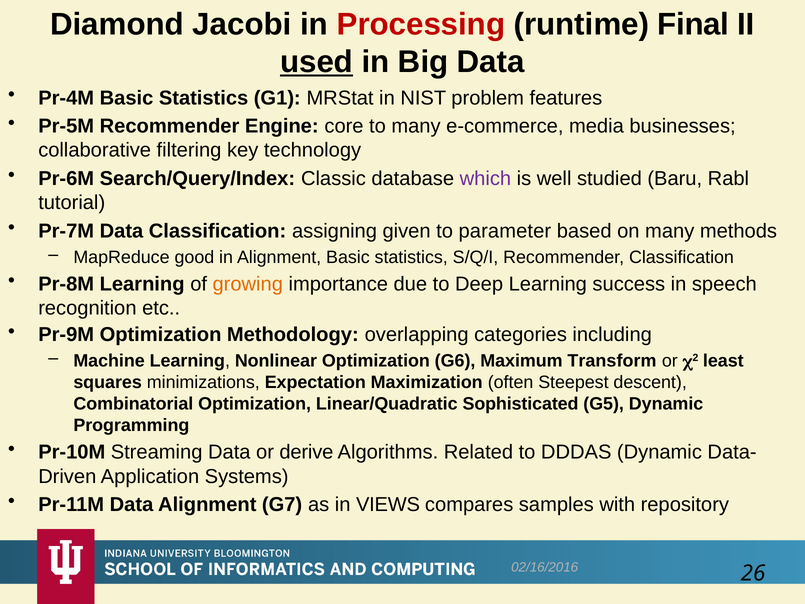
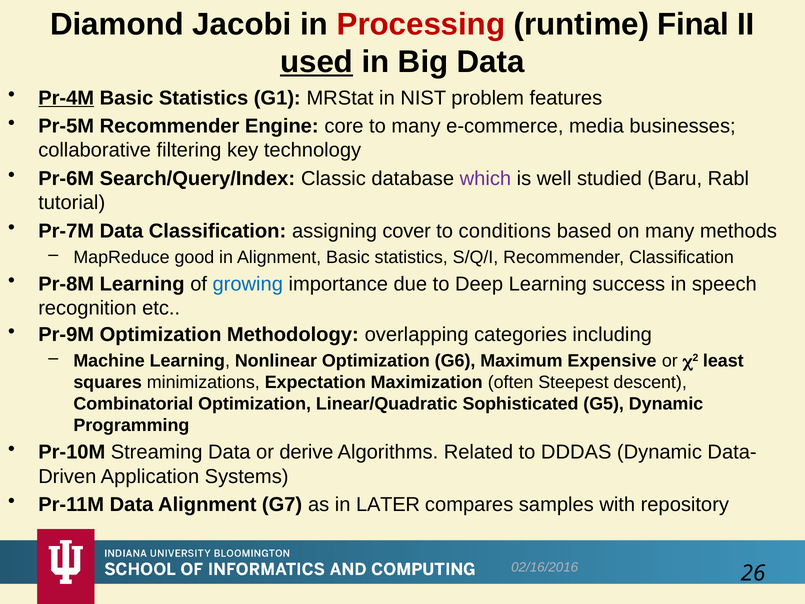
Pr-4M underline: none -> present
given: given -> cover
parameter: parameter -> conditions
growing colour: orange -> blue
Transform: Transform -> Expensive
VIEWS: VIEWS -> LATER
